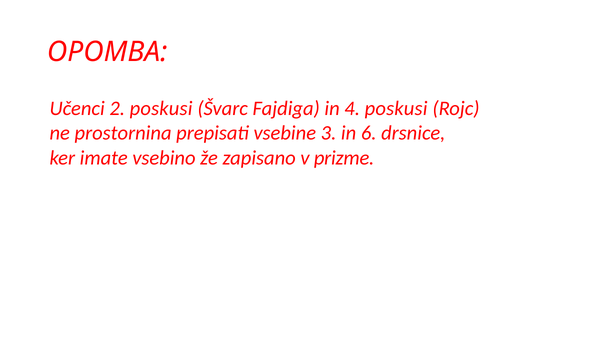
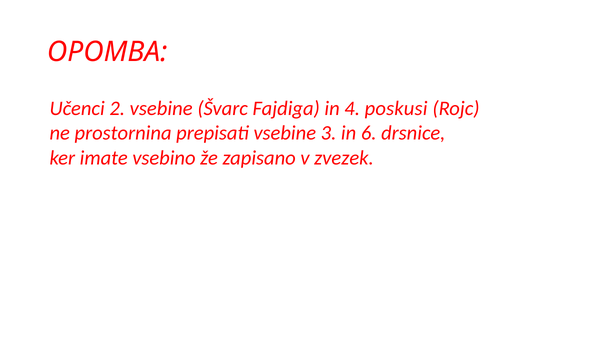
2 poskusi: poskusi -> vsebine
prizme: prizme -> zvezek
